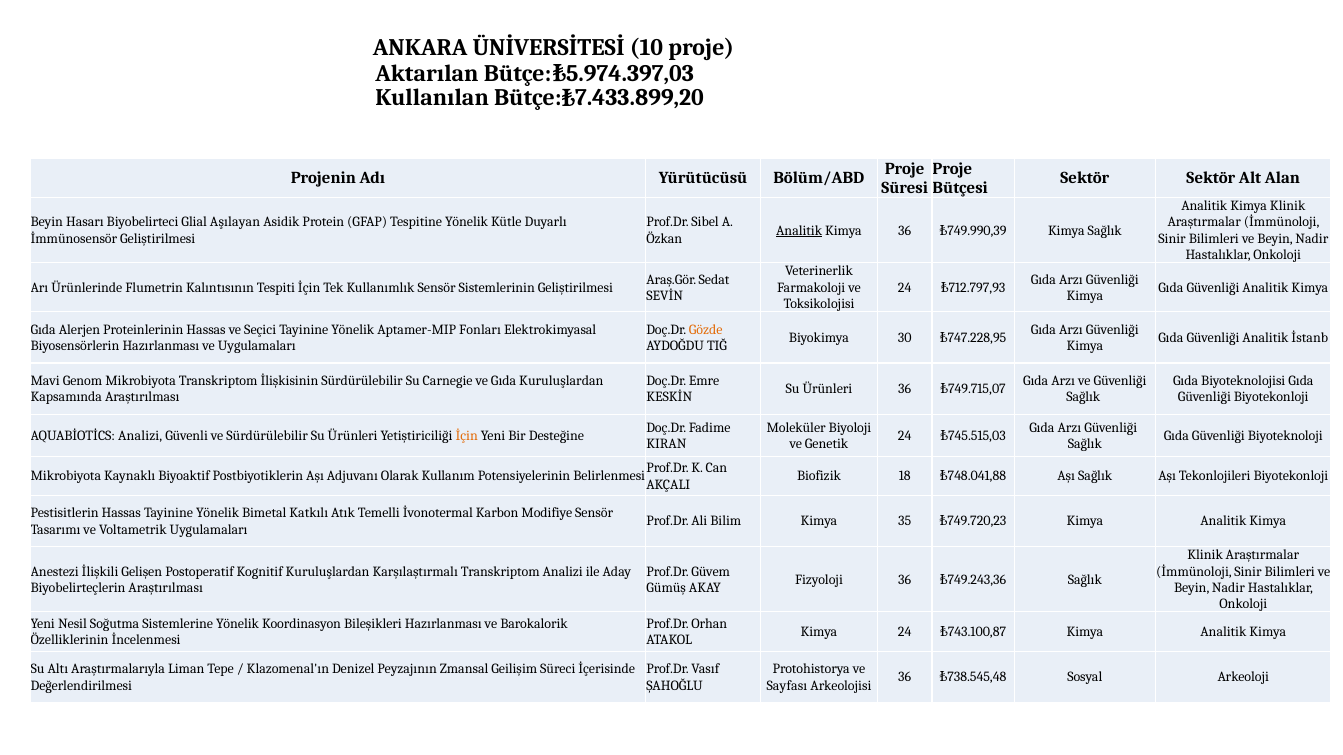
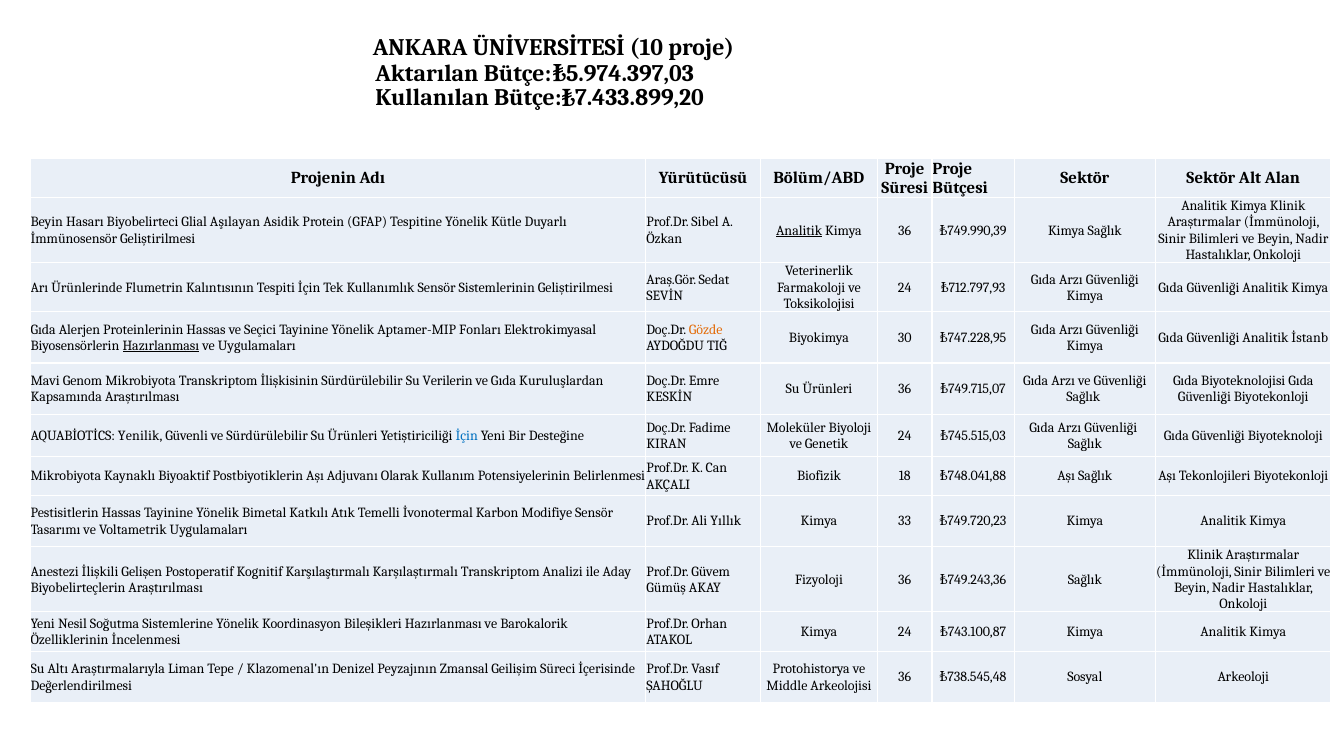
Hazırlanması at (161, 346) underline: none -> present
Carnegie: Carnegie -> Verilerin
AQUABİOTİCS Analizi: Analizi -> Yenilik
İçin at (467, 436) colour: orange -> blue
Bilim: Bilim -> Yıllık
35: 35 -> 33
Kognitif Kuruluşlardan: Kuruluşlardan -> Karşılaştırmalı
Sayfası: Sayfası -> Middle
